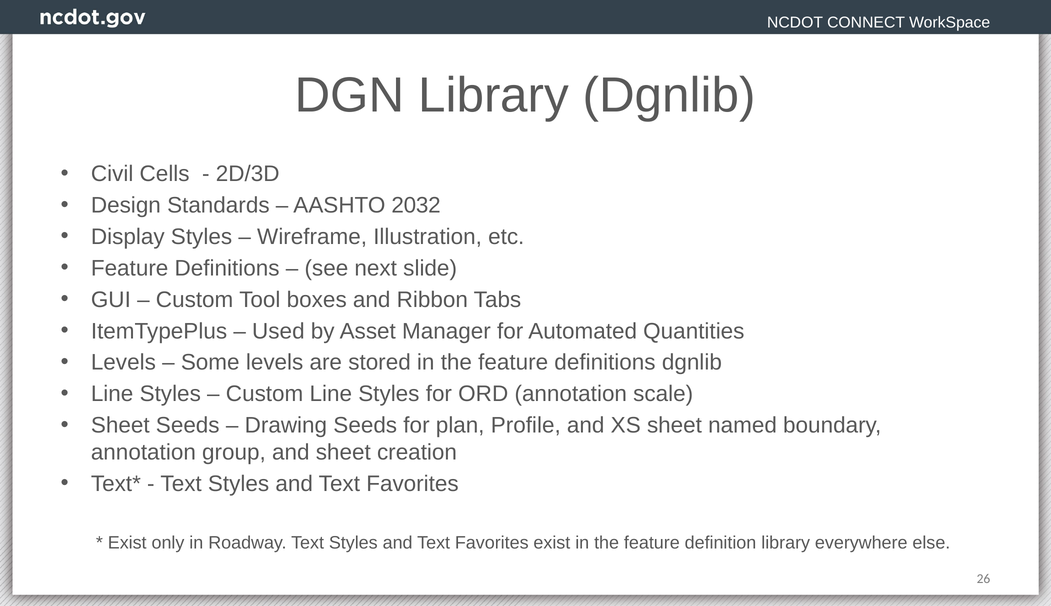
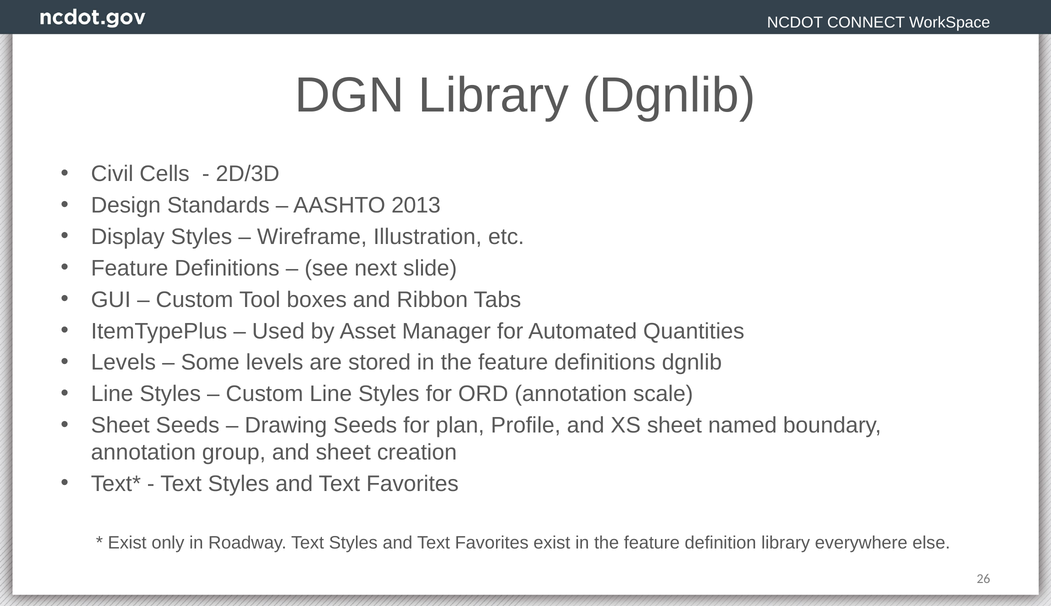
2032: 2032 -> 2013
